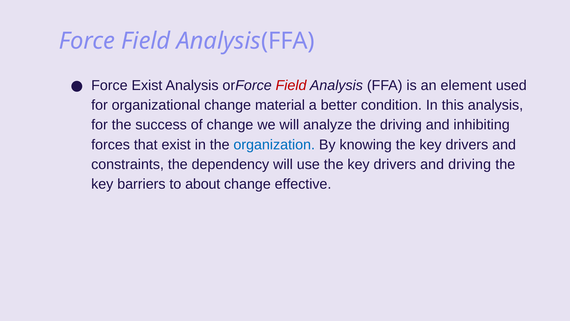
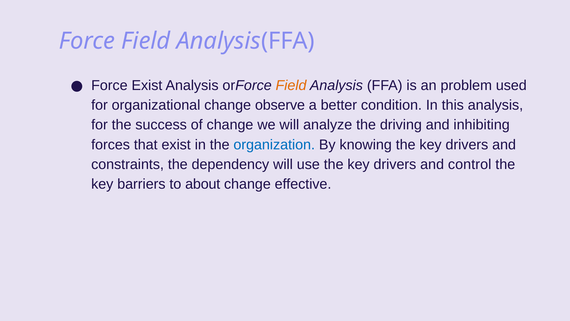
Field at (291, 85) colour: red -> orange
element: element -> problem
material: material -> observe
and driving: driving -> control
